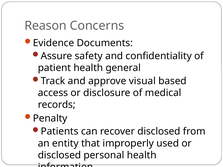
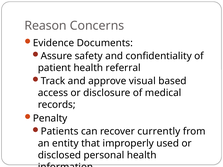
general: general -> referral
recover disclosed: disclosed -> currently
